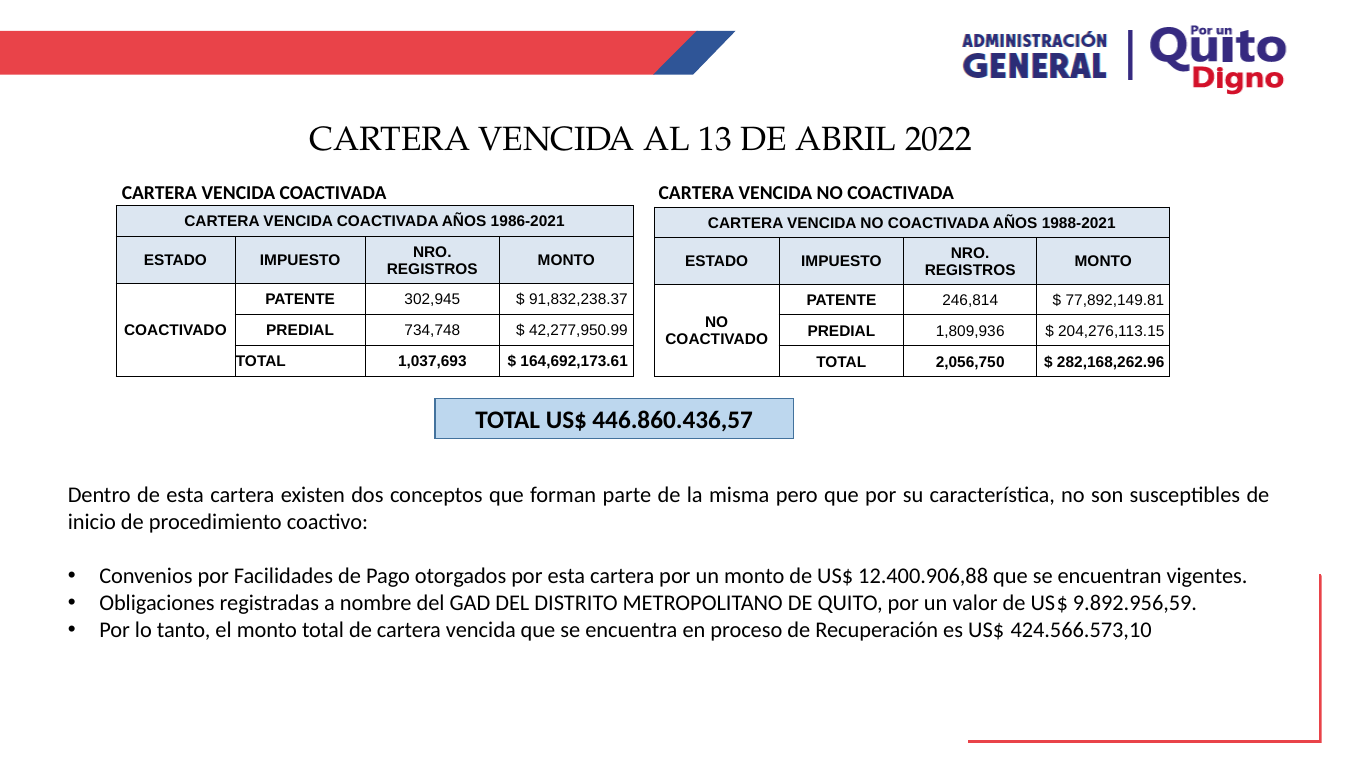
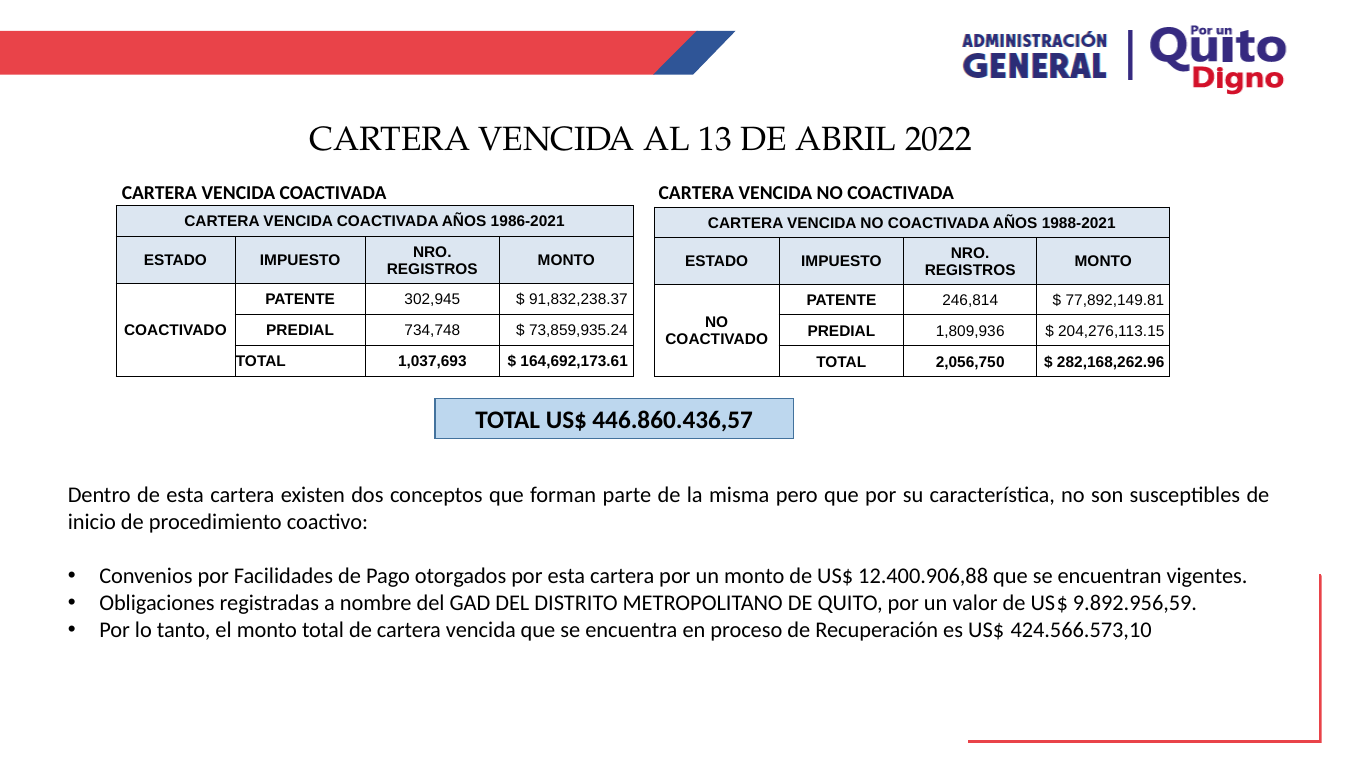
42,277,950.99: 42,277,950.99 -> 73,859,935.24
